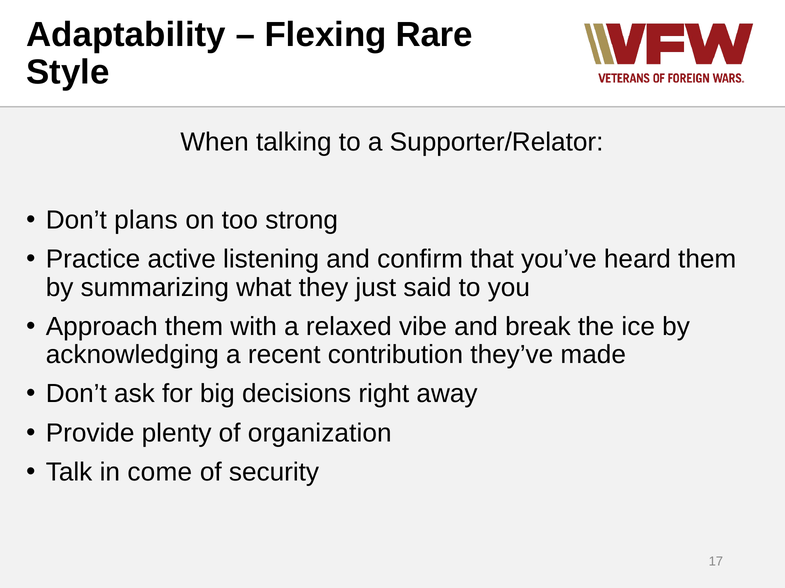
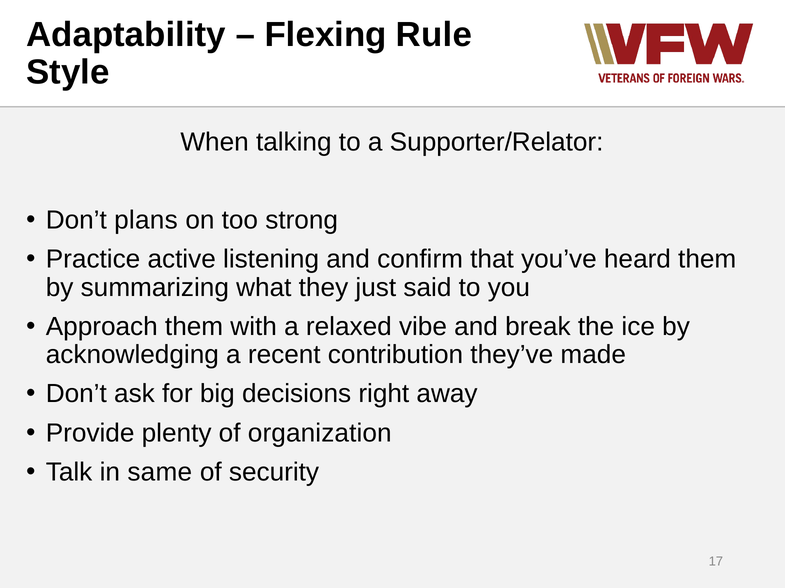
Rare: Rare -> Rule
come: come -> same
